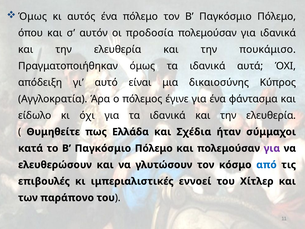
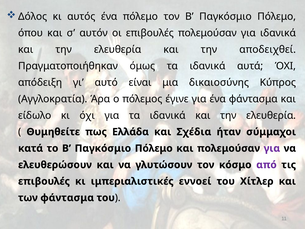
Όμως at (33, 16): Όμως -> Δόλος
οι προδοσία: προδοσία -> επιβουλές
πουκάμισο: πουκάμισο -> αποδειχθεί
από colour: blue -> purple
των παράπονο: παράπονο -> φάντασμα
